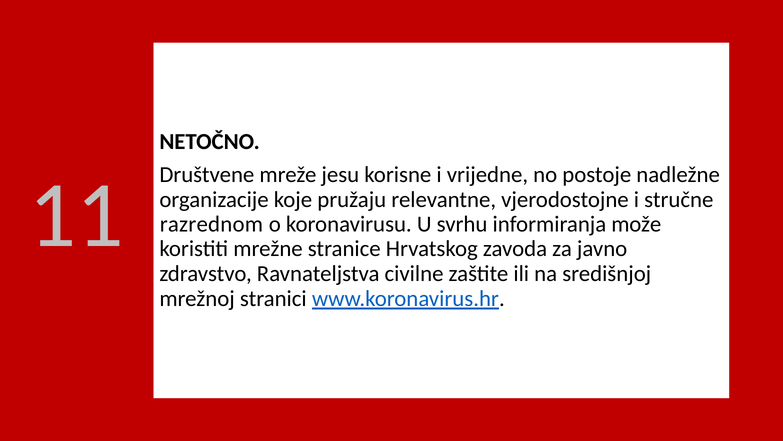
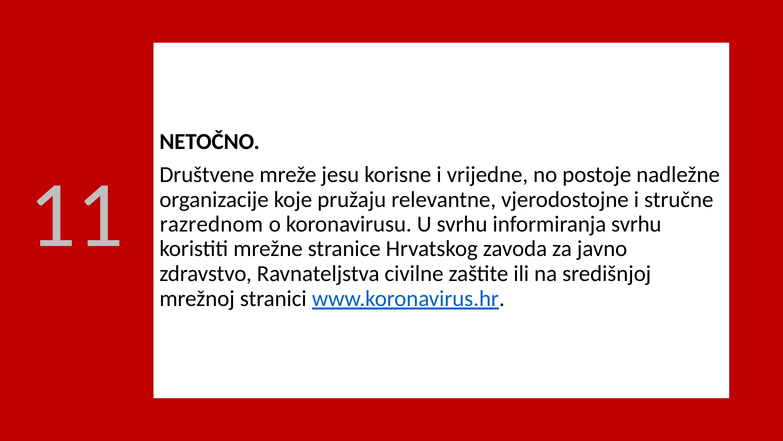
informiranja može: može -> svrhu
